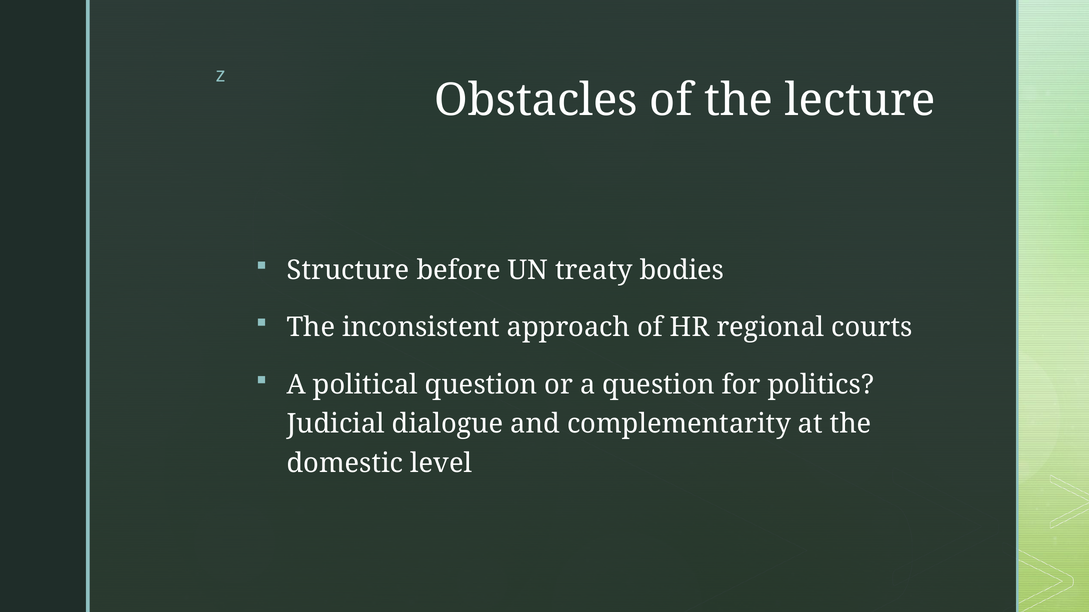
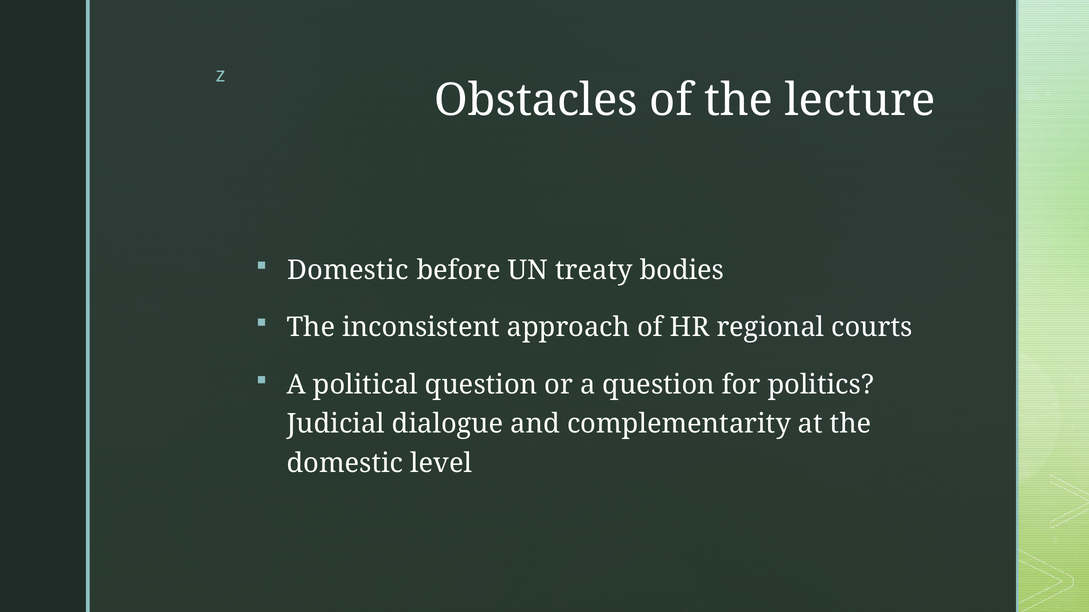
Structure at (348, 270): Structure -> Domestic
